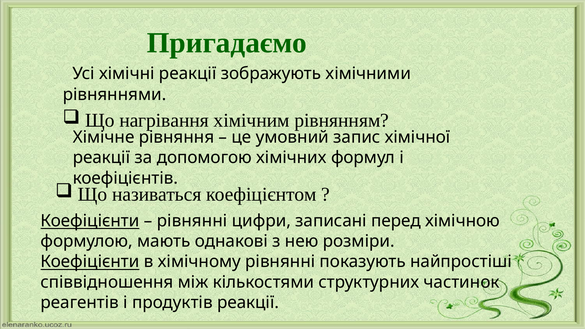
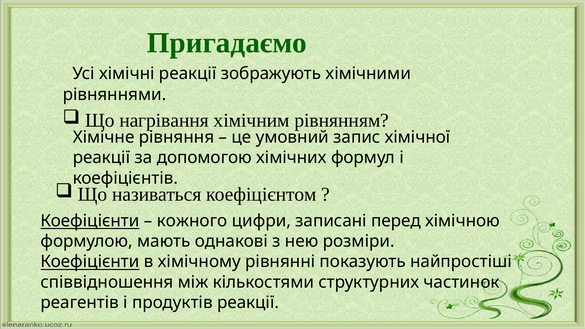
рівнянні at (192, 221): рівнянні -> кожного
